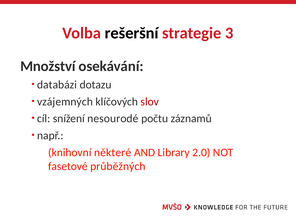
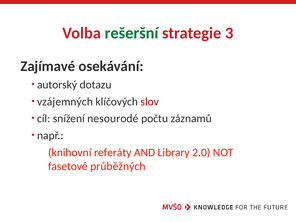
rešeršní colour: black -> green
Množství: Množství -> Zajímavé
databázi: databázi -> autorský
některé: některé -> referáty
